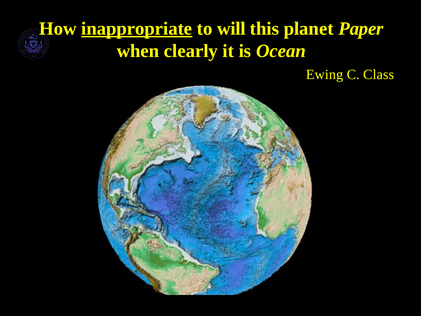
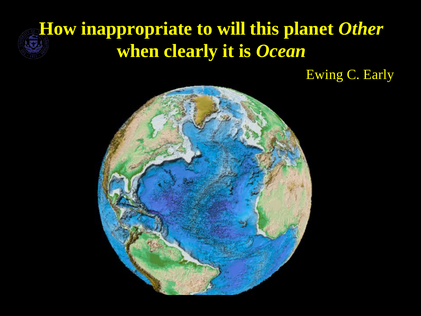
inappropriate underline: present -> none
Paper: Paper -> Other
Class: Class -> Early
